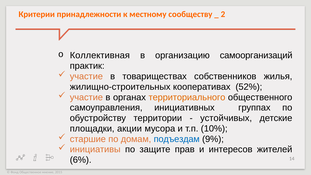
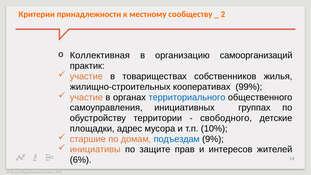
52%: 52% -> 99%
территориального colour: orange -> blue
устойчивых: устойчивых -> свободного
акции: акции -> адрес
